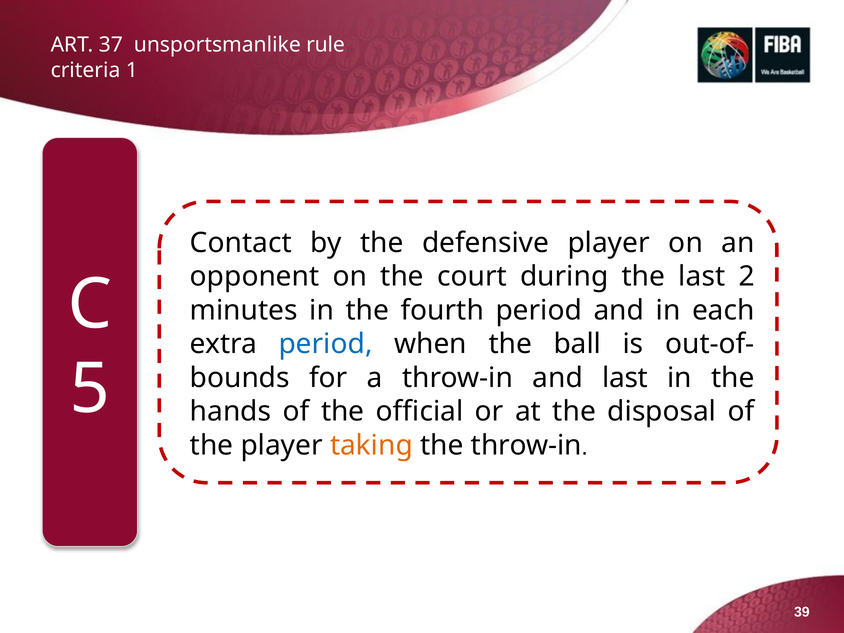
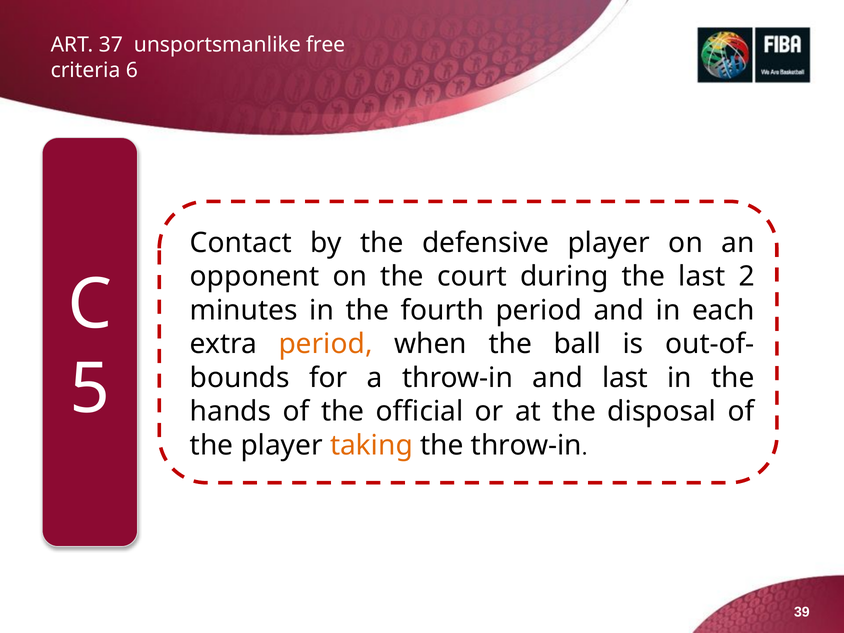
rule: rule -> free
1: 1 -> 6
period at (326, 344) colour: blue -> orange
